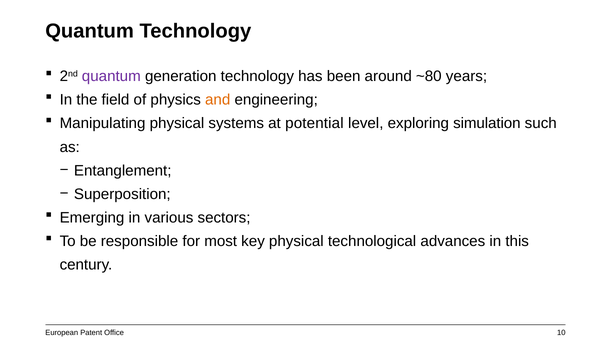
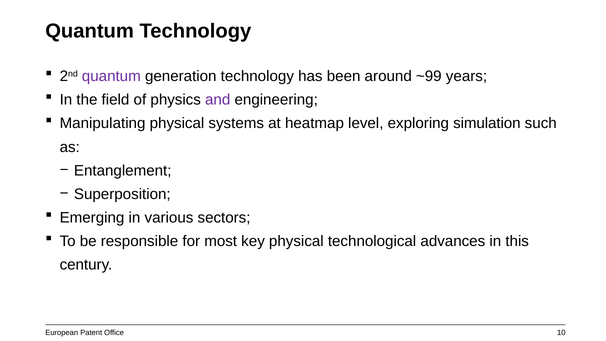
~80: ~80 -> ~99
and colour: orange -> purple
potential: potential -> heatmap
